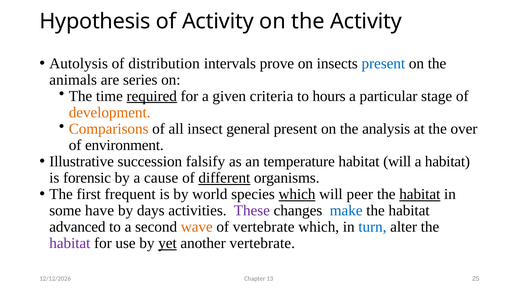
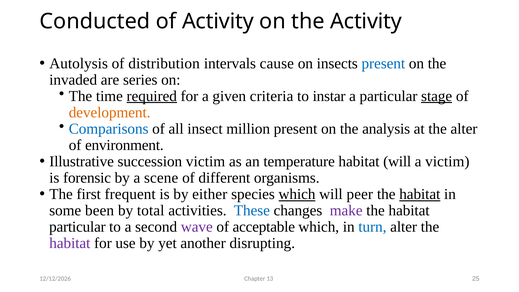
Hypothesis: Hypothesis -> Conducted
prove: prove -> cause
animals: animals -> invaded
hours: hours -> instar
stage underline: none -> present
Comparisons colour: orange -> blue
general: general -> million
the over: over -> alter
succession falsify: falsify -> victim
a habitat: habitat -> victim
cause: cause -> scene
different underline: present -> none
world: world -> either
have: have -> been
days: days -> total
These colour: purple -> blue
make colour: blue -> purple
advanced at (77, 227): advanced -> particular
wave colour: orange -> purple
of vertebrate: vertebrate -> acceptable
yet underline: present -> none
another vertebrate: vertebrate -> disrupting
